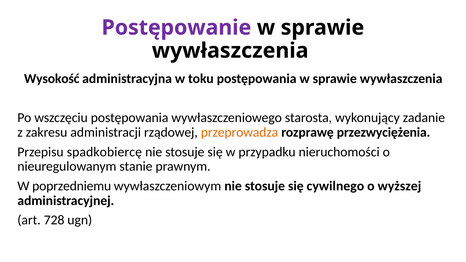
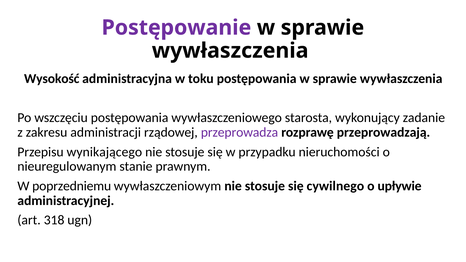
przeprowadza colour: orange -> purple
przezwyciężenia: przezwyciężenia -> przeprowadzają
spadkobiercę: spadkobiercę -> wynikającego
wyższej: wyższej -> upływie
728: 728 -> 318
